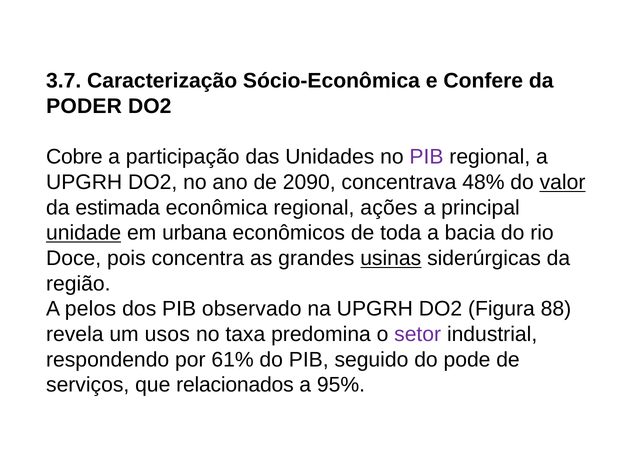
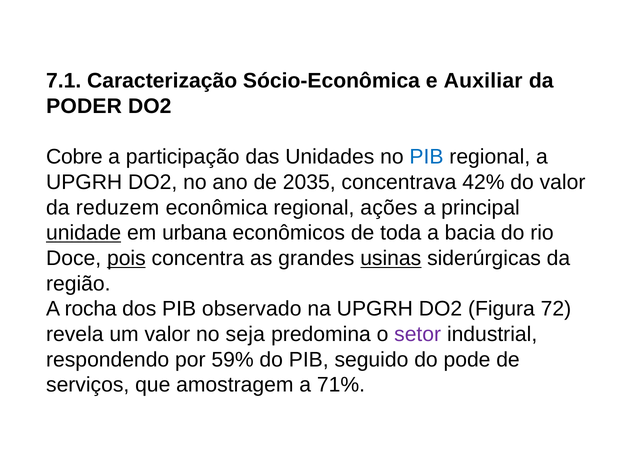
3.7: 3.7 -> 7.1
Confere: Confere -> Auxiliar
PIB at (426, 157) colour: purple -> blue
2090: 2090 -> 2035
48%: 48% -> 42%
valor at (563, 182) underline: present -> none
estimada: estimada -> reduzem
pois underline: none -> present
pelos: pelos -> rocha
88: 88 -> 72
um usos: usos -> valor
taxa: taxa -> seja
61%: 61% -> 59%
relacionados: relacionados -> amostragem
95%: 95% -> 71%
